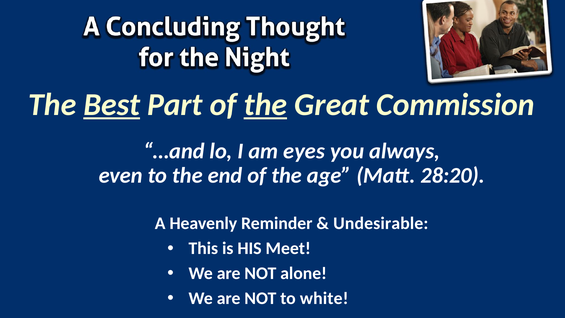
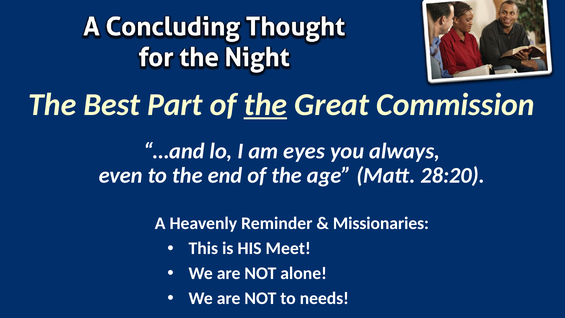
Best underline: present -> none
Undesirable: Undesirable -> Missionaries
white: white -> needs
